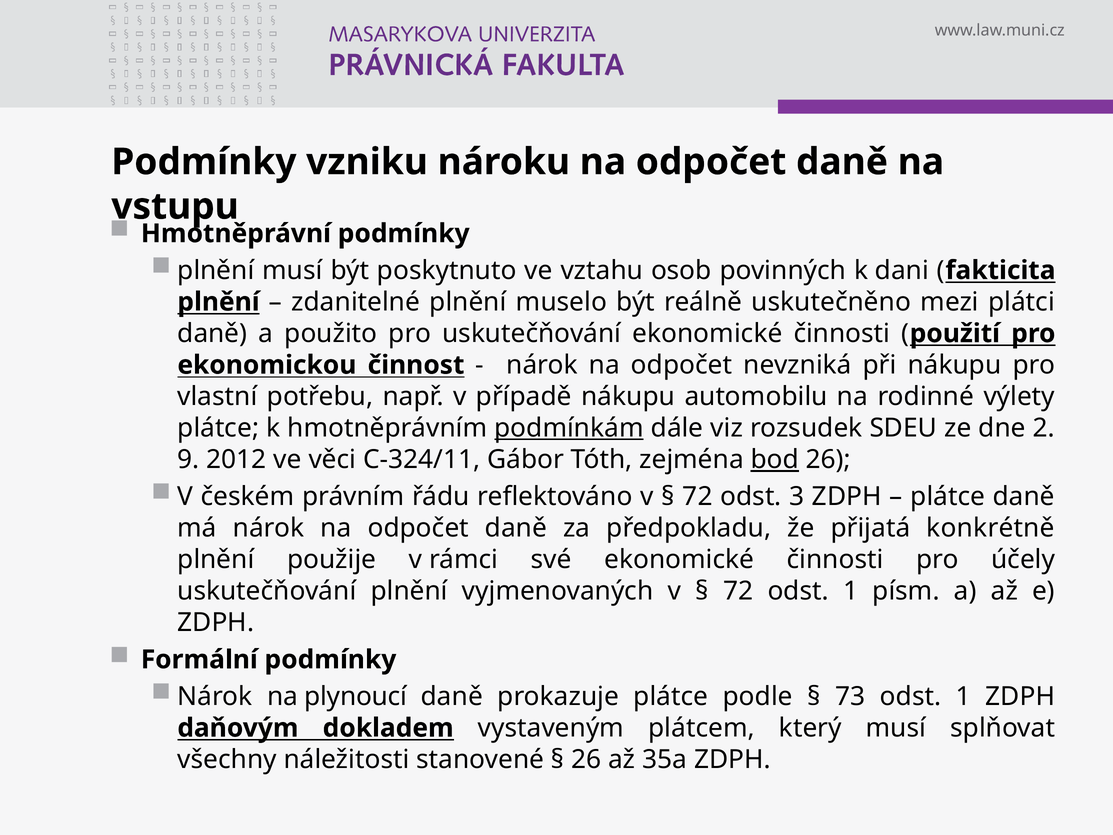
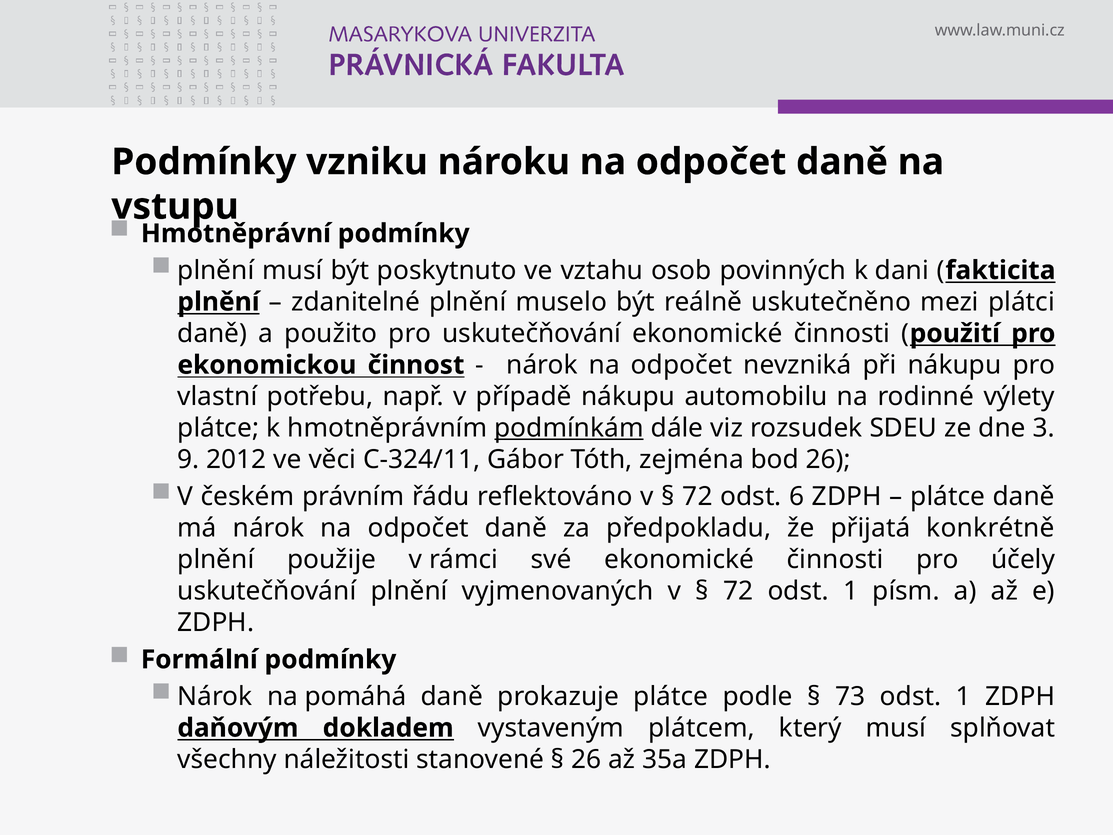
2: 2 -> 3
bod underline: present -> none
3: 3 -> 6
plynoucí: plynoucí -> pomáhá
